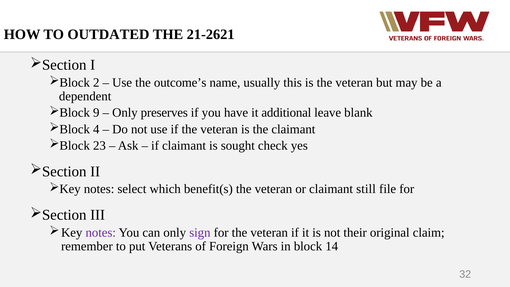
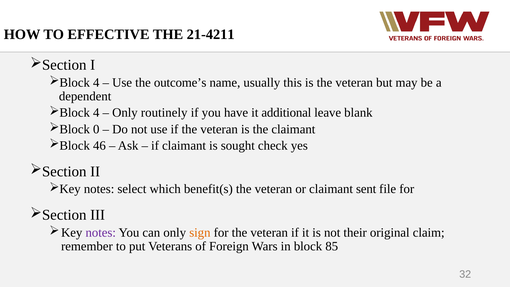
OUTDATED: OUTDATED -> EFFECTIVE
21-2621: 21-2621 -> 21-4211
2 at (96, 83): 2 -> 4
9 at (96, 113): 9 -> 4
preserves: preserves -> routinely
4: 4 -> 0
23: 23 -> 46
still: still -> sent
sign colour: purple -> orange
14: 14 -> 85
